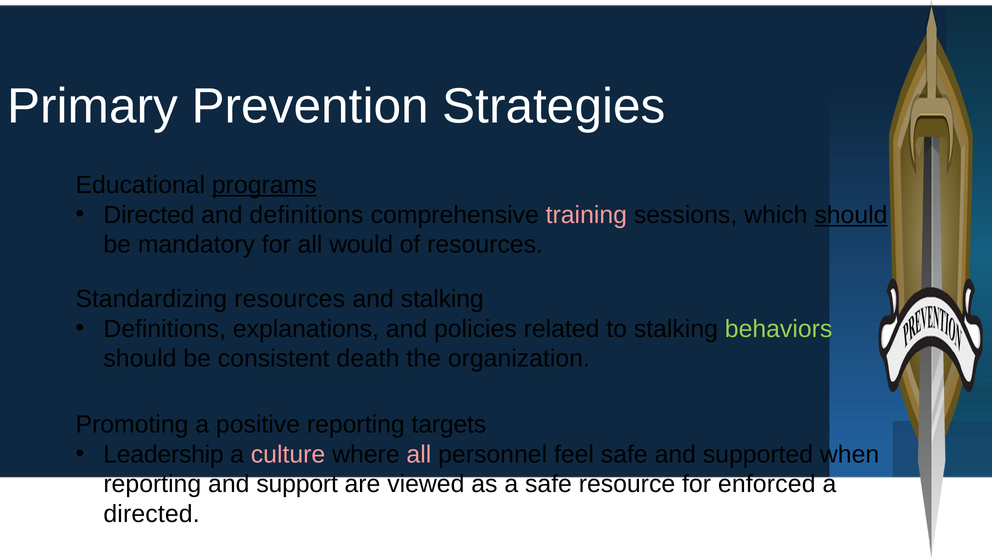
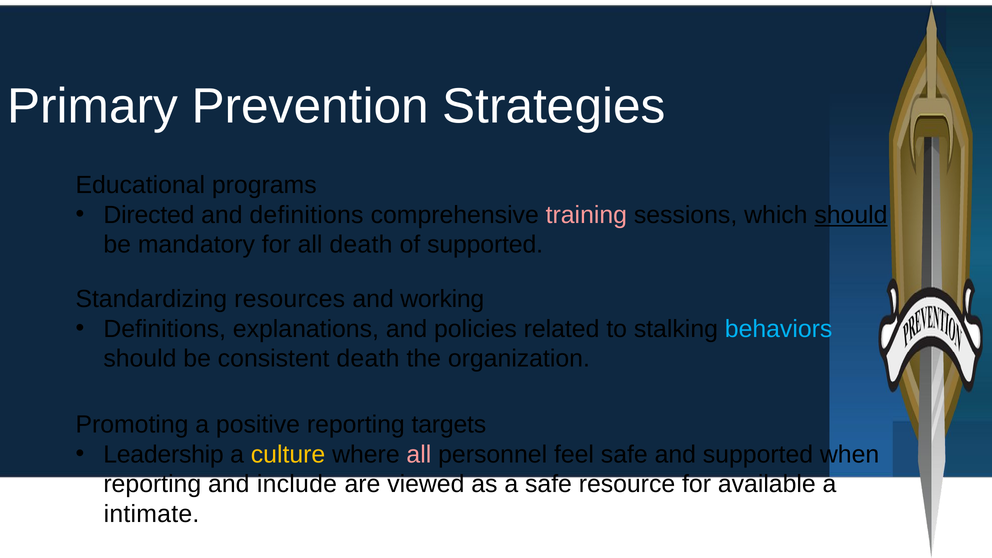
programs underline: present -> none
all would: would -> death
of resources: resources -> supported
and stalking: stalking -> working
behaviors colour: light green -> light blue
culture colour: pink -> yellow
support: support -> include
enforced: enforced -> available
directed at (152, 514): directed -> intimate
